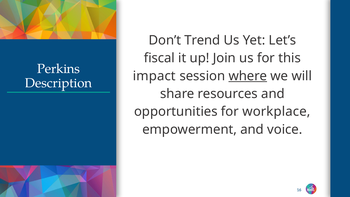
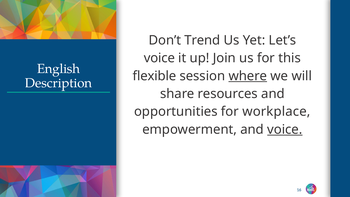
fiscal at (159, 58): fiscal -> voice
Perkins: Perkins -> English
impact: impact -> flexible
voice at (285, 129) underline: none -> present
